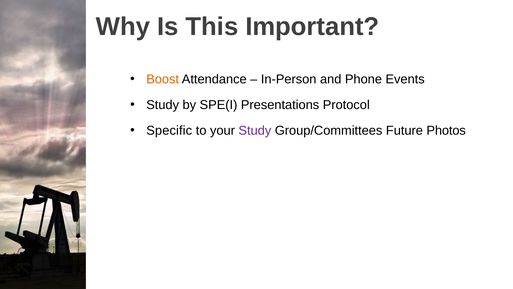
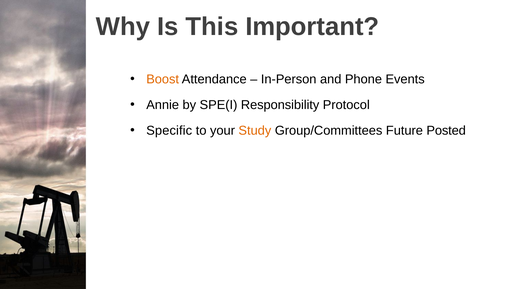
Study at (163, 105): Study -> Annie
Presentations: Presentations -> Responsibility
Study at (255, 130) colour: purple -> orange
Photos: Photos -> Posted
